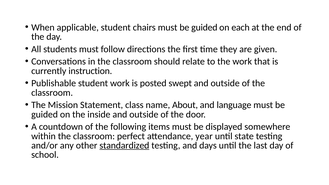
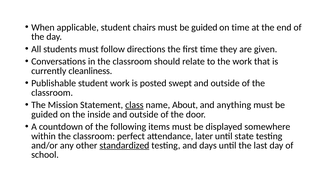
on each: each -> time
instruction: instruction -> cleanliness
class underline: none -> present
language: language -> anything
year: year -> later
